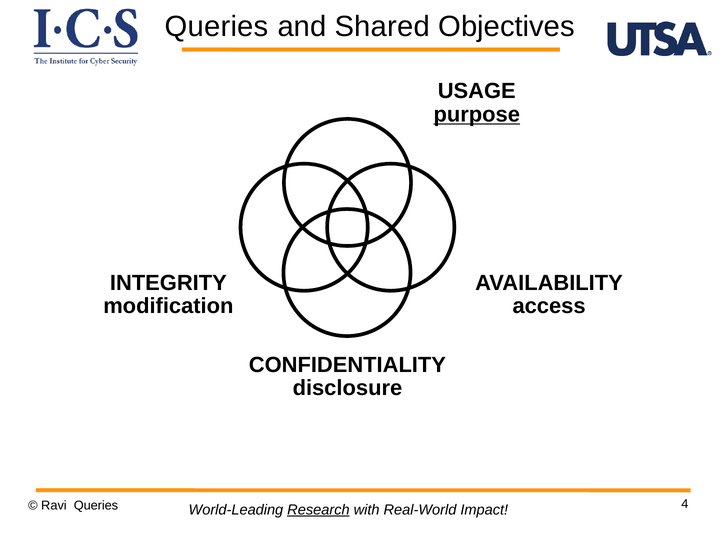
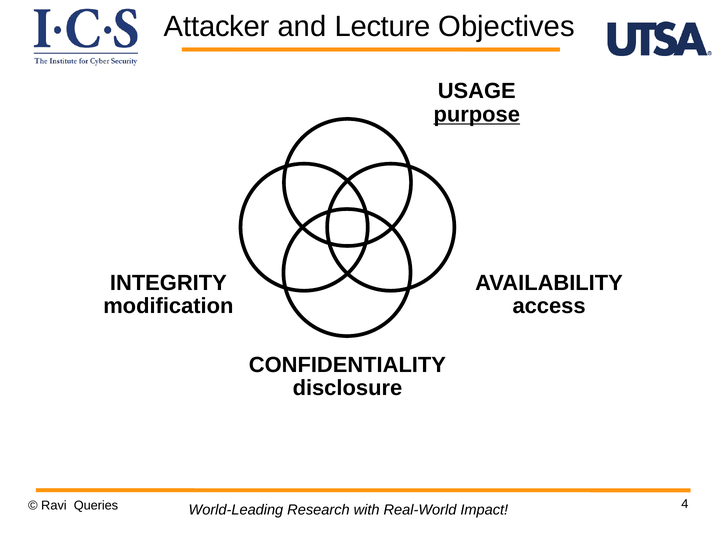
Queries at (217, 27): Queries -> Attacker
Shared: Shared -> Lecture
Research underline: present -> none
